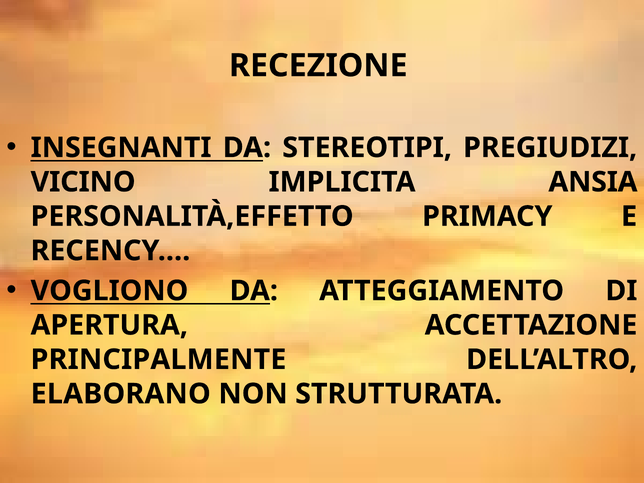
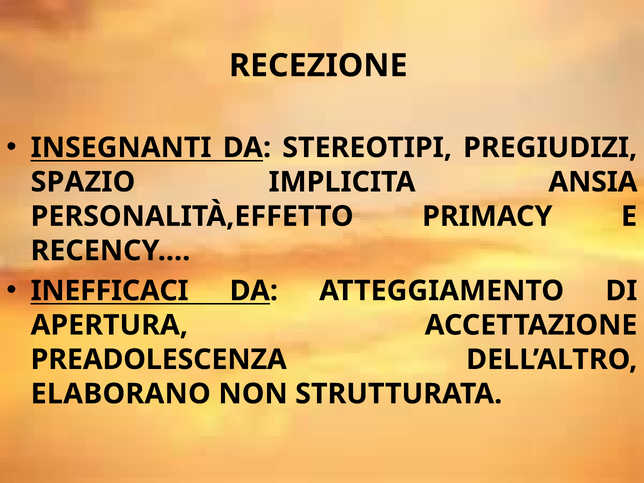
VICINO: VICINO -> SPAZIO
VOGLIONO: VOGLIONO -> INEFFICACI
PRINCIPALMENTE: PRINCIPALMENTE -> PREADOLESCENZA
